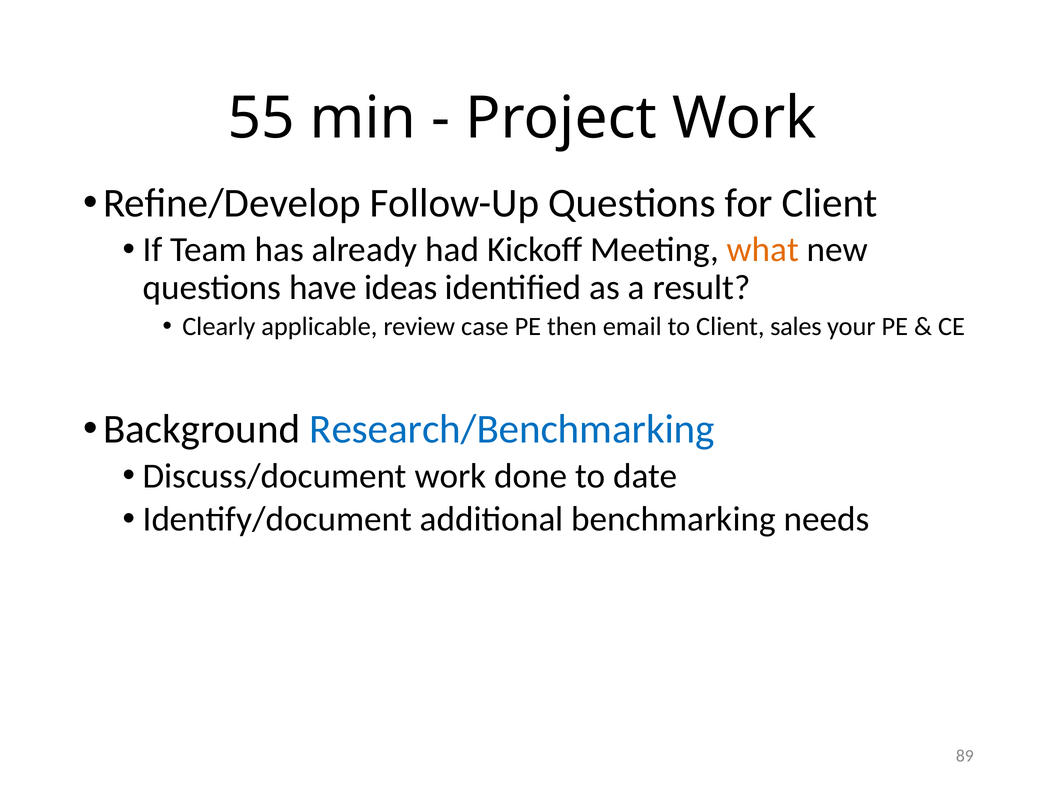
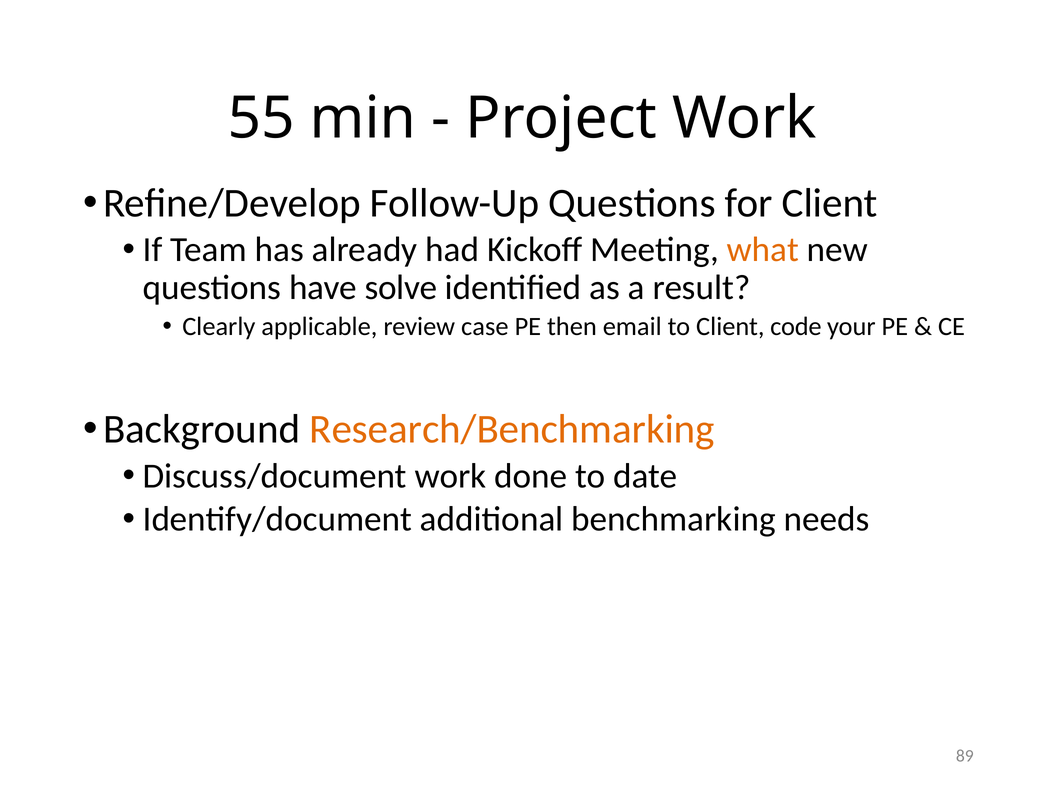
ideas: ideas -> solve
sales: sales -> code
Research/Benchmarking colour: blue -> orange
